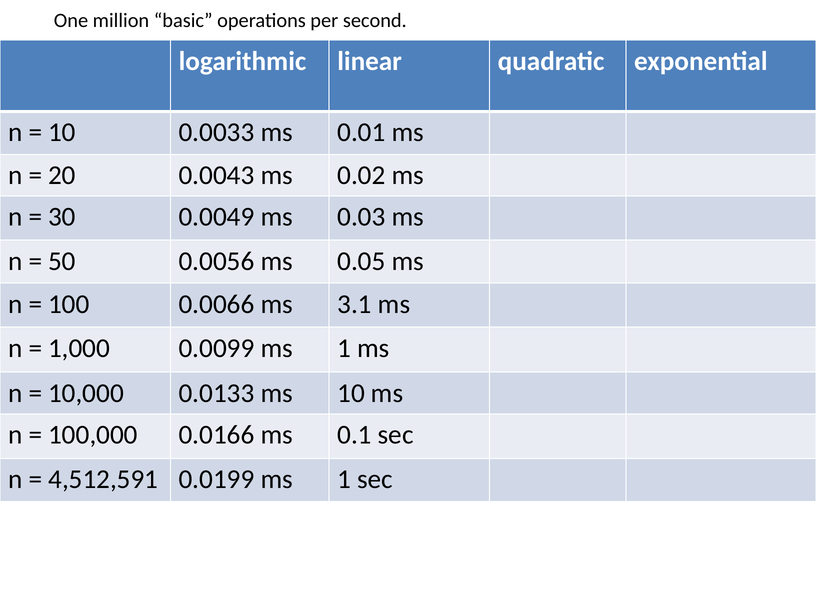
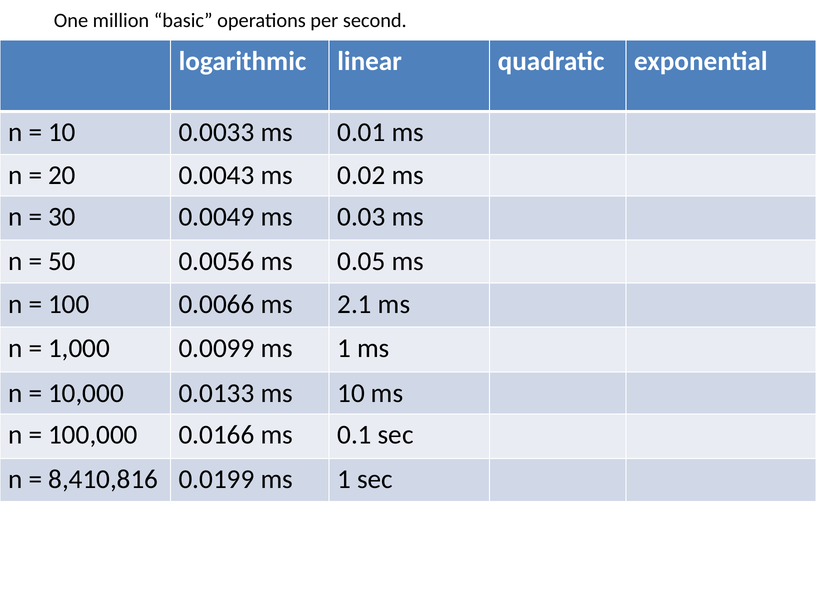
3.1: 3.1 -> 2.1
4,512,591: 4,512,591 -> 8,410,816
